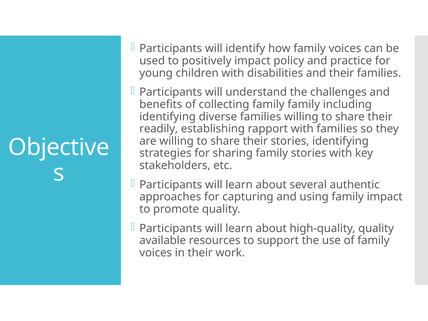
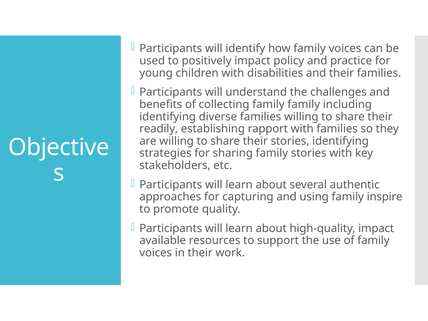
family impact: impact -> inspire
high-quality quality: quality -> impact
